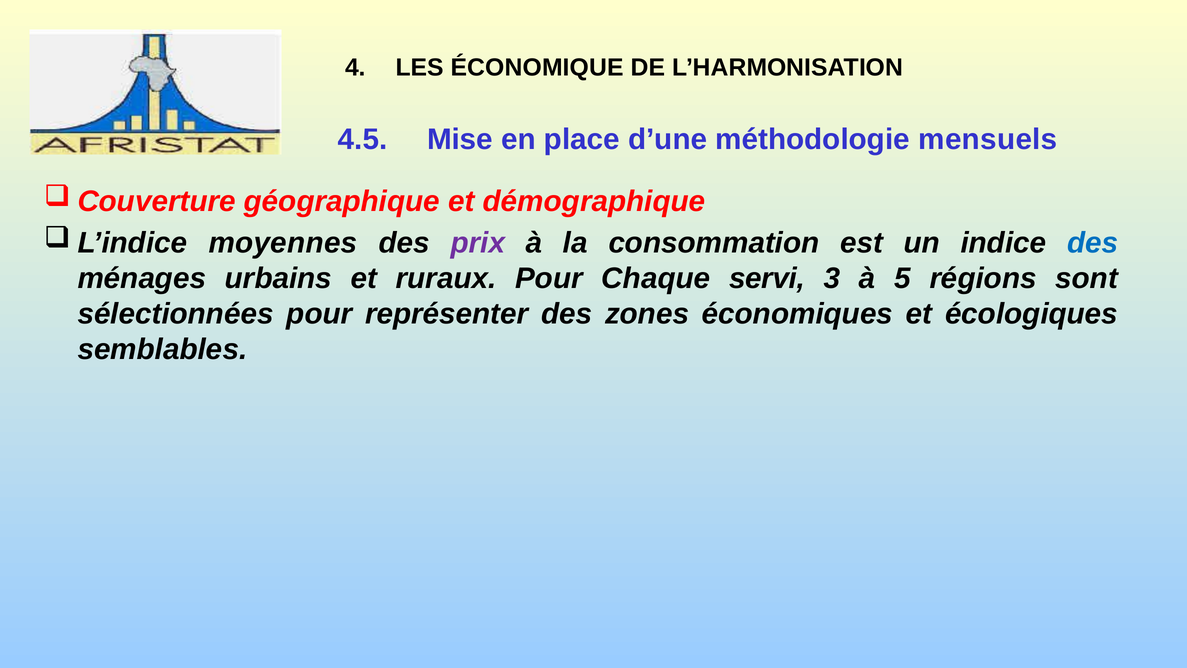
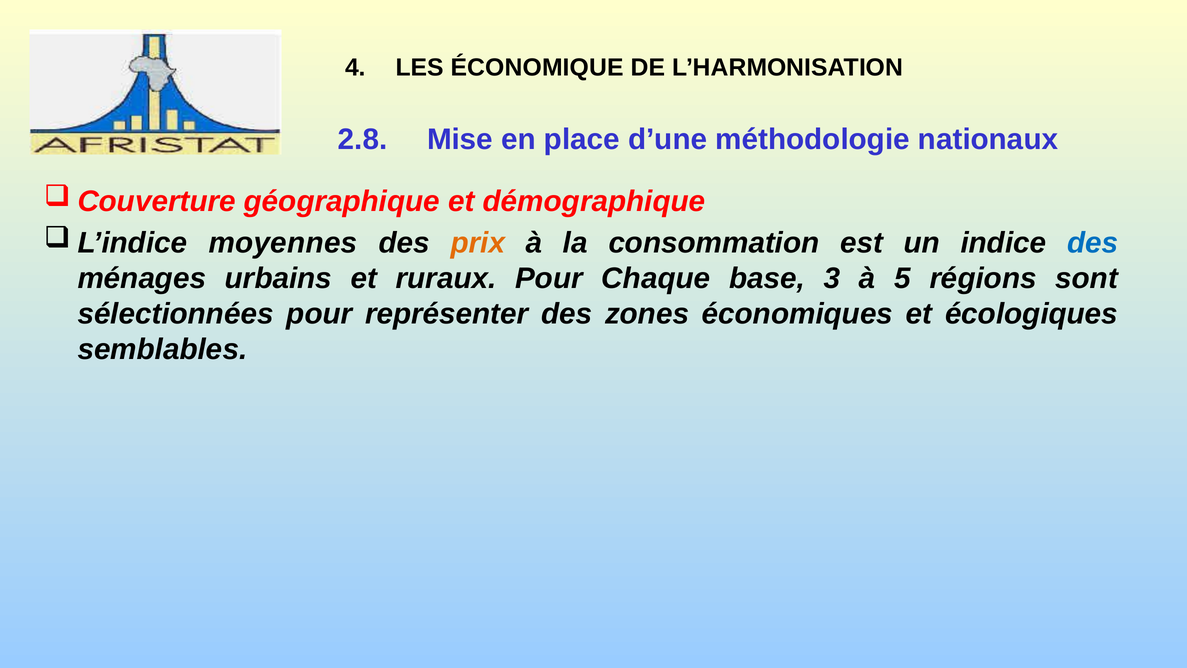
4.5: 4.5 -> 2.8
mensuels: mensuels -> nationaux
prix colour: purple -> orange
servi: servi -> base
